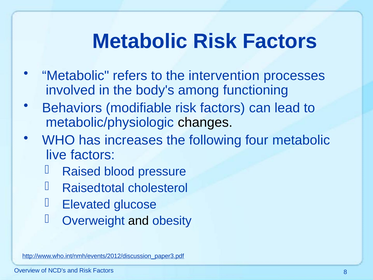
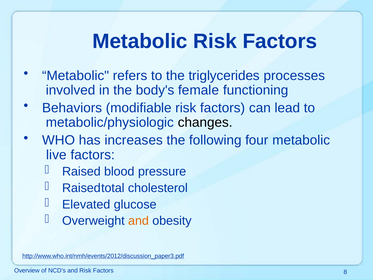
intervention: intervention -> triglycerides
among: among -> female
and at (138, 221) colour: black -> orange
